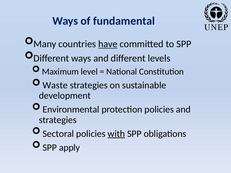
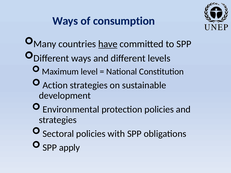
fundamental: fundamental -> consumption
Waste: Waste -> Action
with underline: present -> none
